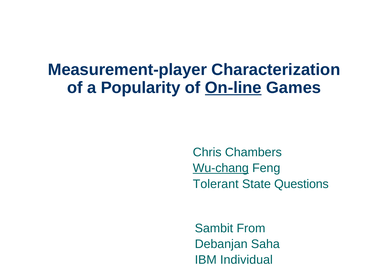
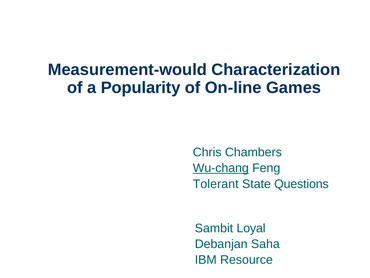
Measurement-player: Measurement-player -> Measurement-would
On-line underline: present -> none
From: From -> Loyal
Individual: Individual -> Resource
